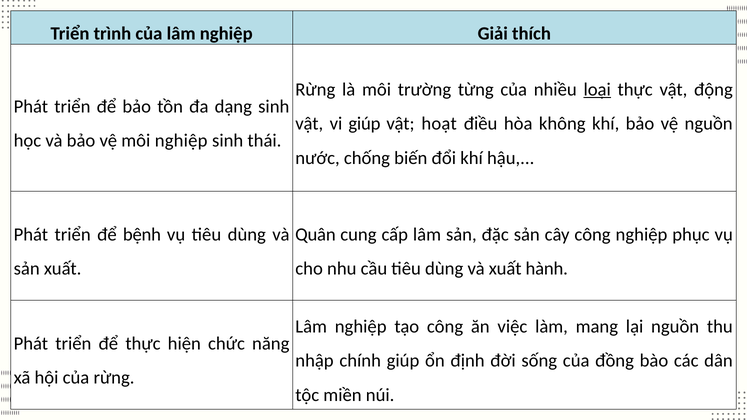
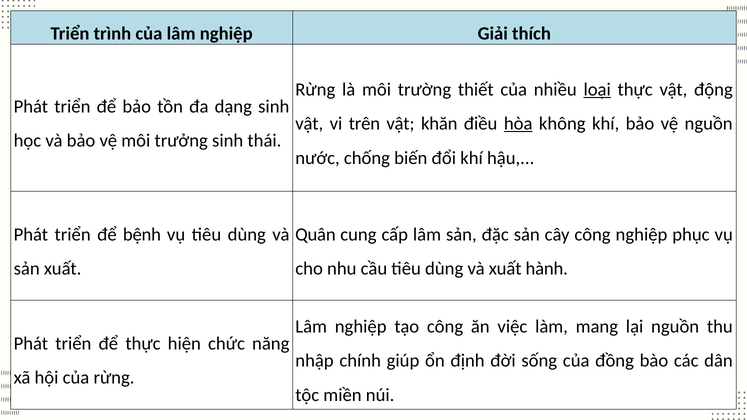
từng: từng -> thiết
vi giúp: giúp -> trên
hoạt: hoạt -> khăn
hòa underline: none -> present
môi nghiệp: nghiệp -> trưởng
